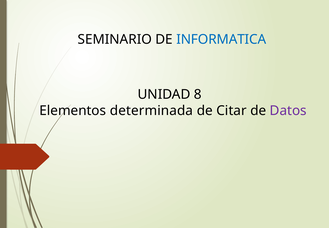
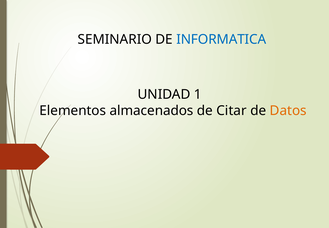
8: 8 -> 1
determinada: determinada -> almacenados
Datos colour: purple -> orange
